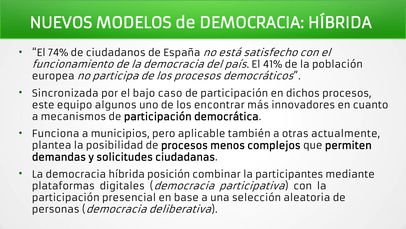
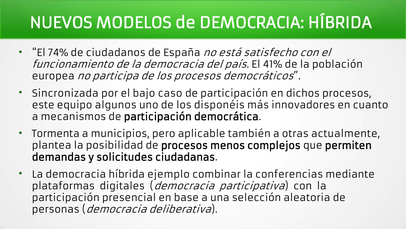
encontrar: encontrar -> disponéis
Funciona: Funciona -> Tormenta
posición: posición -> ejemplo
participantes: participantes -> conferencias
